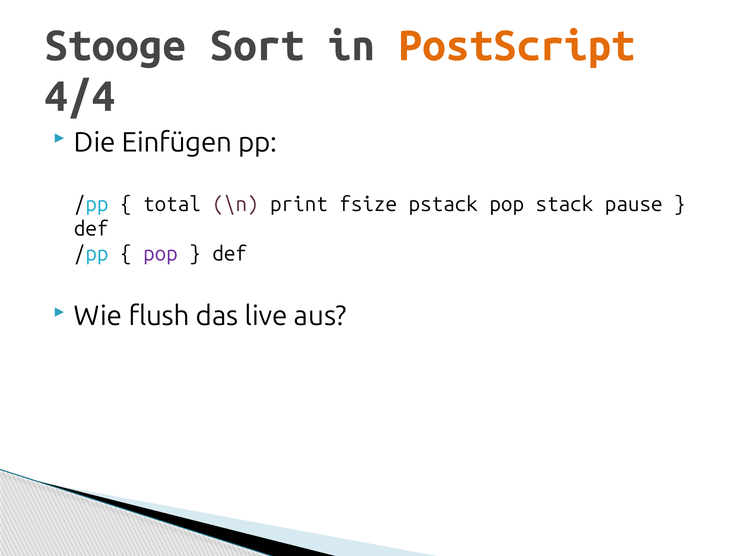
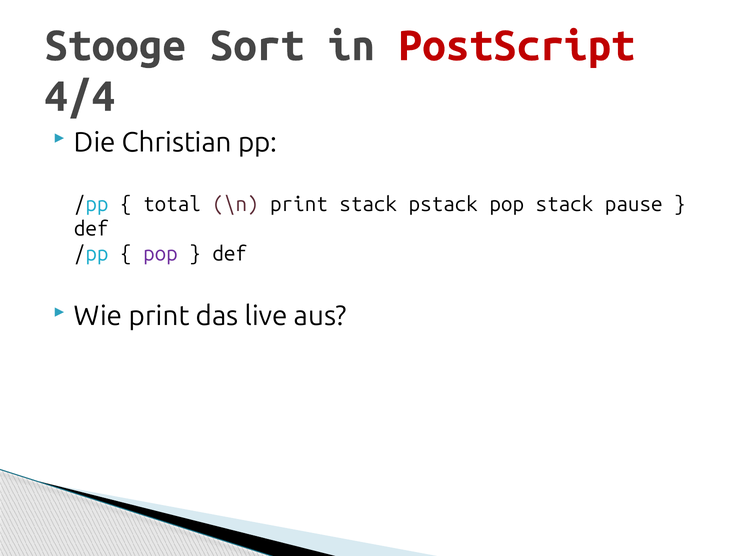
PostScript colour: orange -> red
Einfügen: Einfügen -> Christian
print fsize: fsize -> stack
Wie flush: flush -> print
